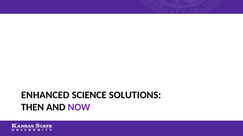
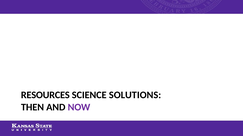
ENHANCED: ENHANCED -> RESOURCES
